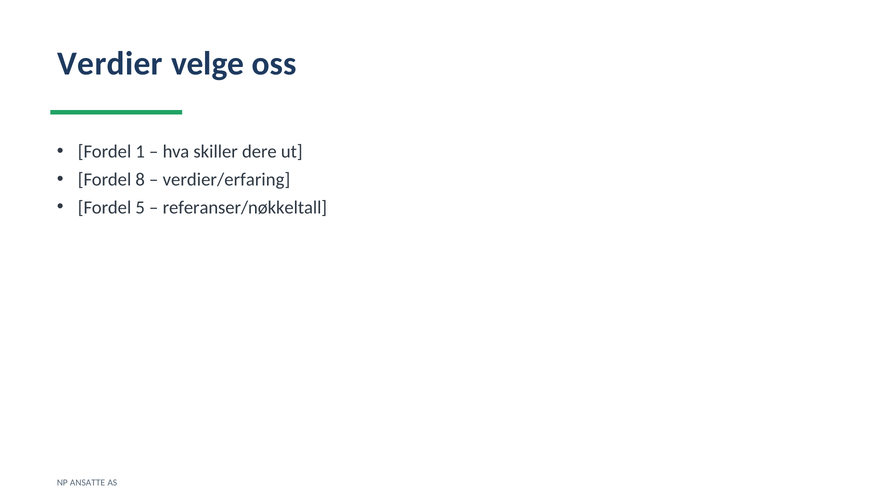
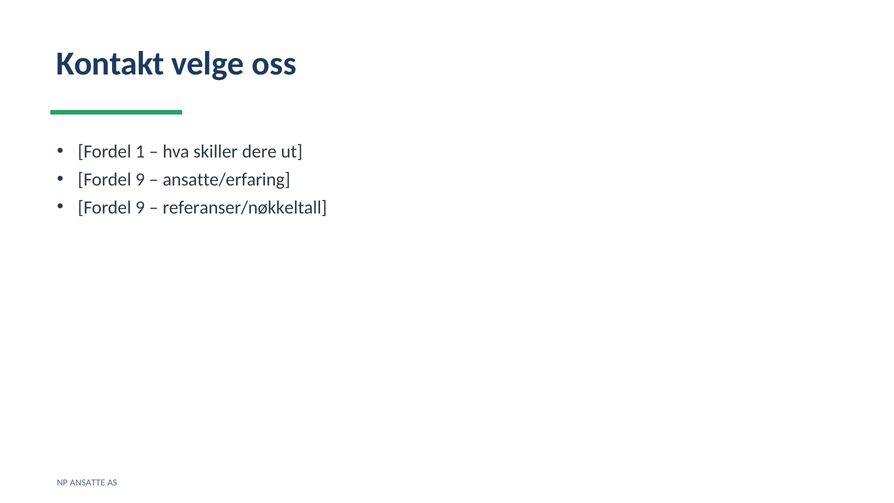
Verdier: Verdier -> Kontakt
8 at (140, 179): 8 -> 9
verdier/erfaring: verdier/erfaring -> ansatte/erfaring
5 at (140, 207): 5 -> 9
